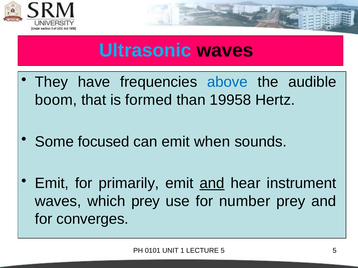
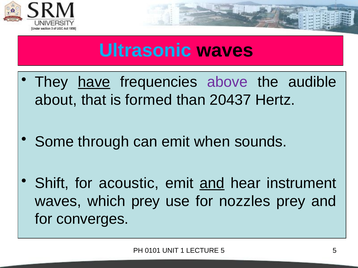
have underline: none -> present
above colour: blue -> purple
boom: boom -> about
19958: 19958 -> 20437
focused: focused -> through
Emit at (52, 184): Emit -> Shift
primarily: primarily -> acoustic
number: number -> nozzles
